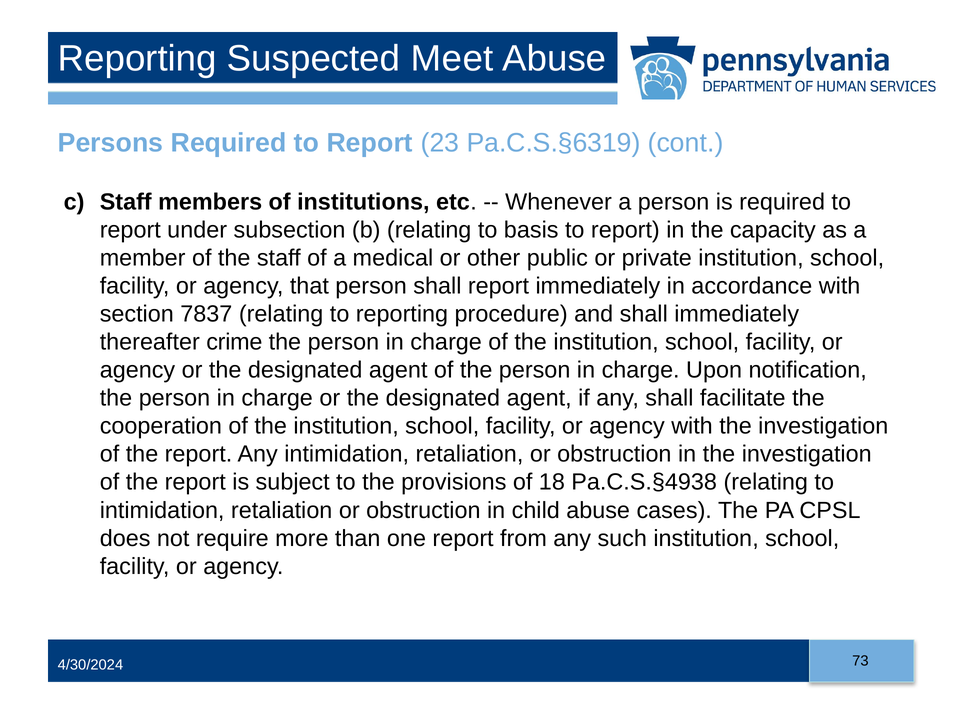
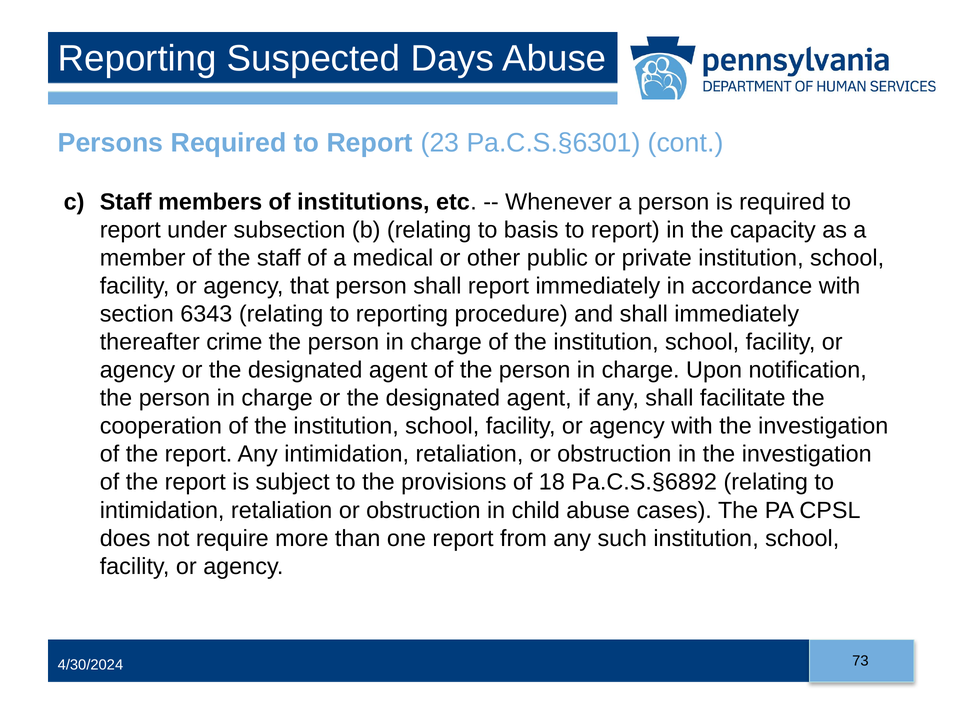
Meet: Meet -> Days
Pa.C.S.§6319: Pa.C.S.§6319 -> Pa.C.S.§6301
7837: 7837 -> 6343
Pa.C.S.§4938: Pa.C.S.§4938 -> Pa.C.S.§6892
